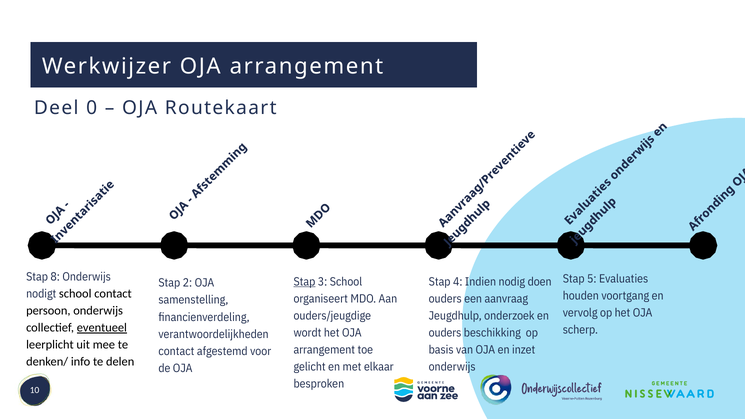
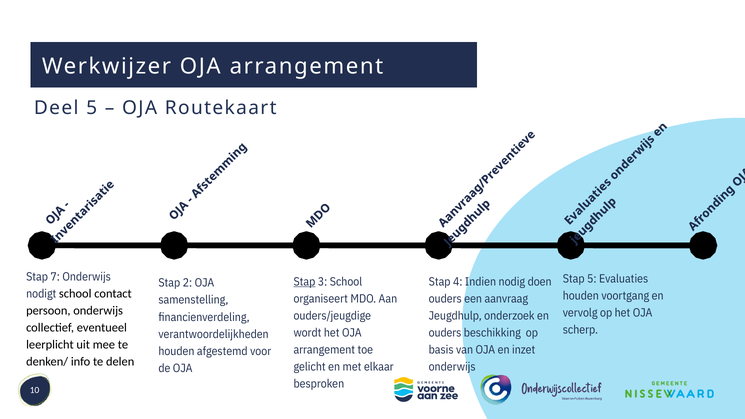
Deel 0: 0 -> 5
8: 8 -> 7
eventueel underline: present -> none
contact at (176, 351): contact -> houden
